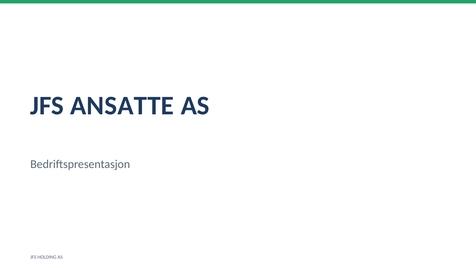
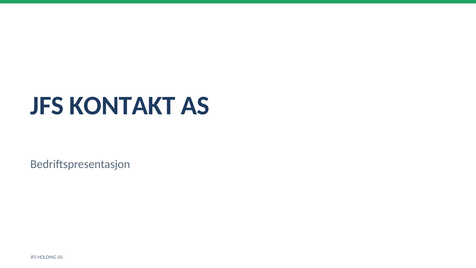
ANSATTE: ANSATTE -> KONTAKT
